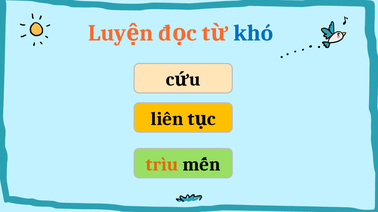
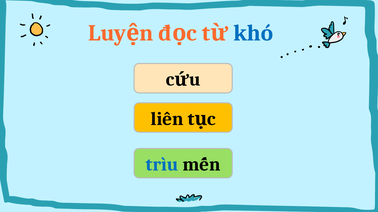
trìu colour: orange -> blue
